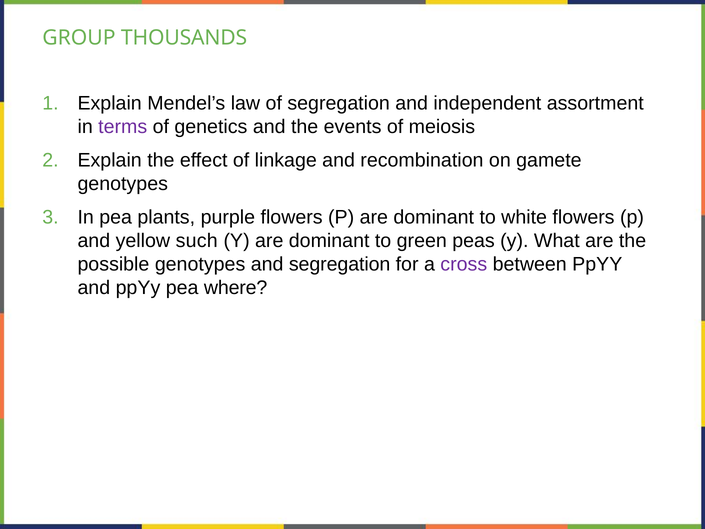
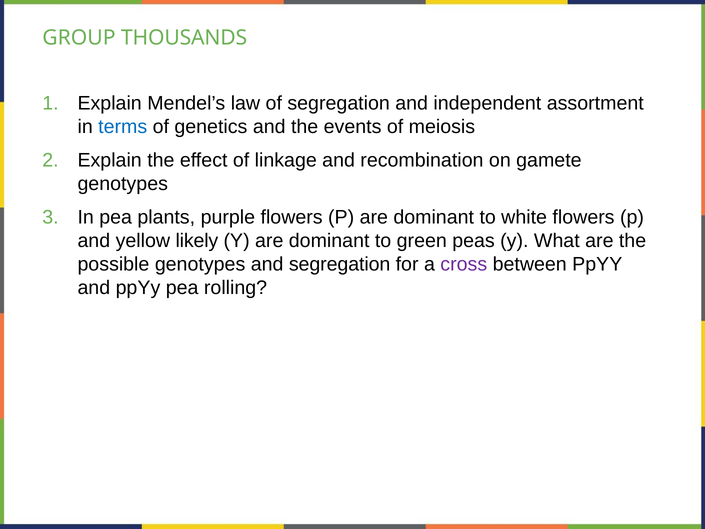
terms colour: purple -> blue
such: such -> likely
where: where -> rolling
